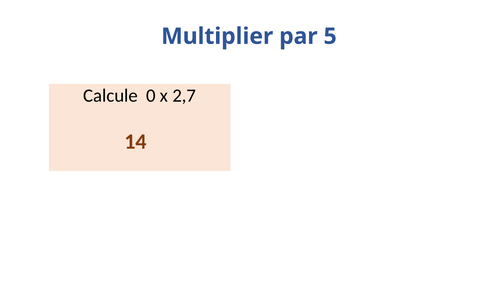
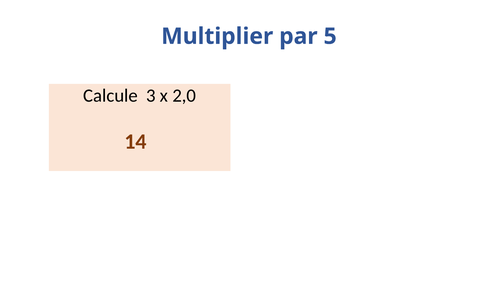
0: 0 -> 3
2,7: 2,7 -> 2,0
